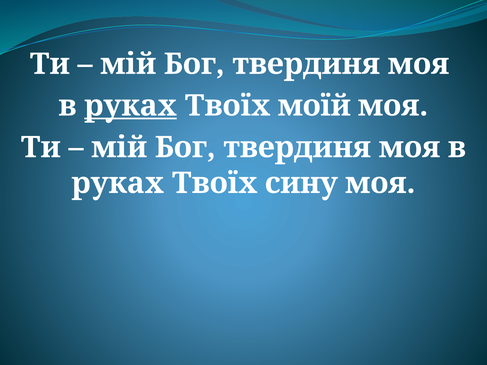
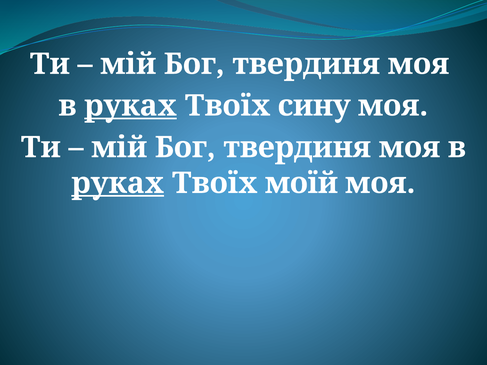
моїй: моїй -> сину
руках at (118, 183) underline: none -> present
сину: сину -> моїй
